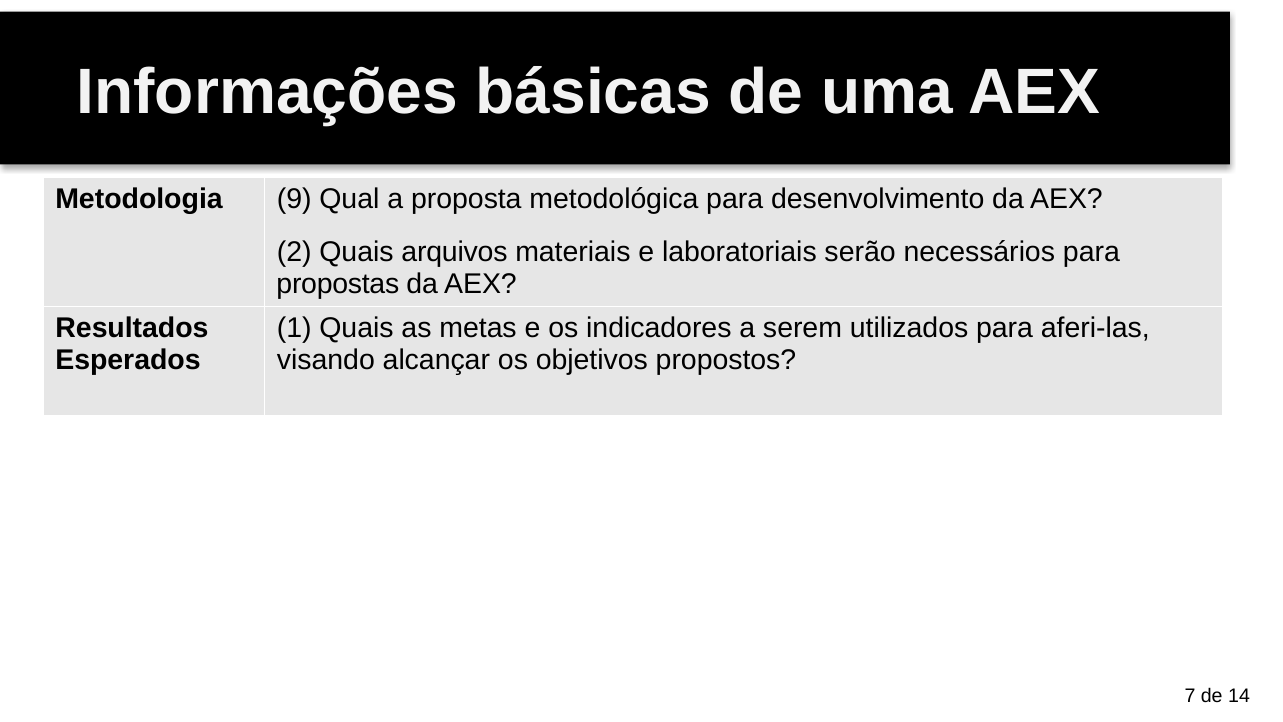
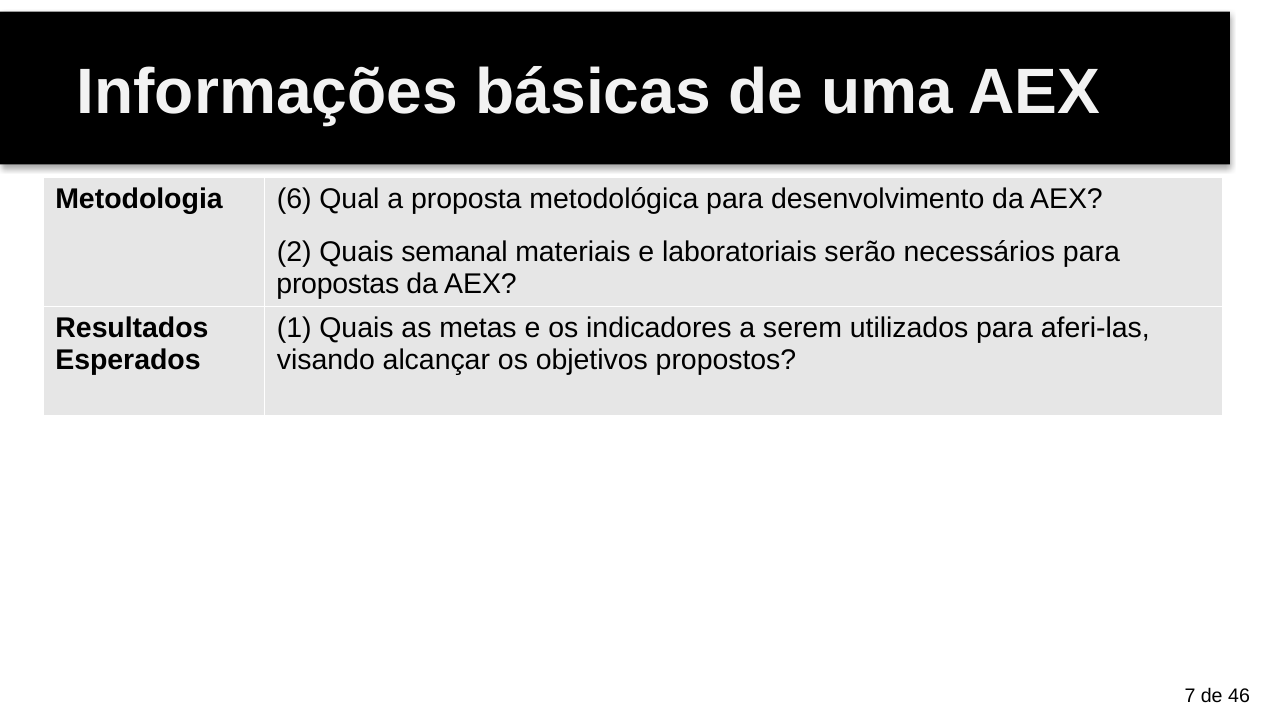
9: 9 -> 6
arquivos: arquivos -> semanal
14: 14 -> 46
